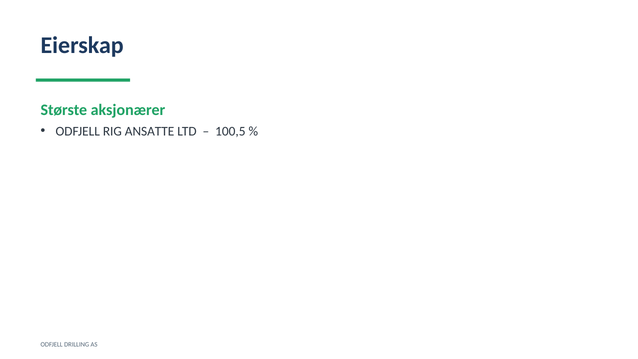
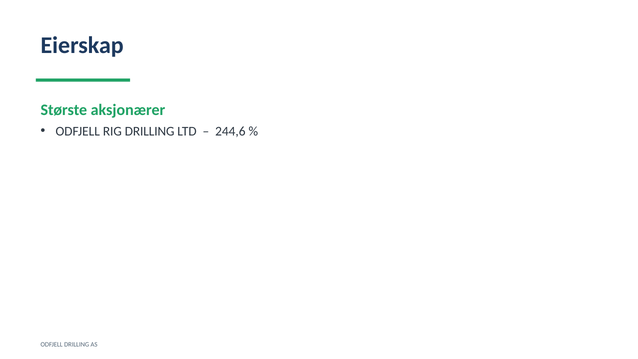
RIG ANSATTE: ANSATTE -> DRILLING
100,5: 100,5 -> 244,6
